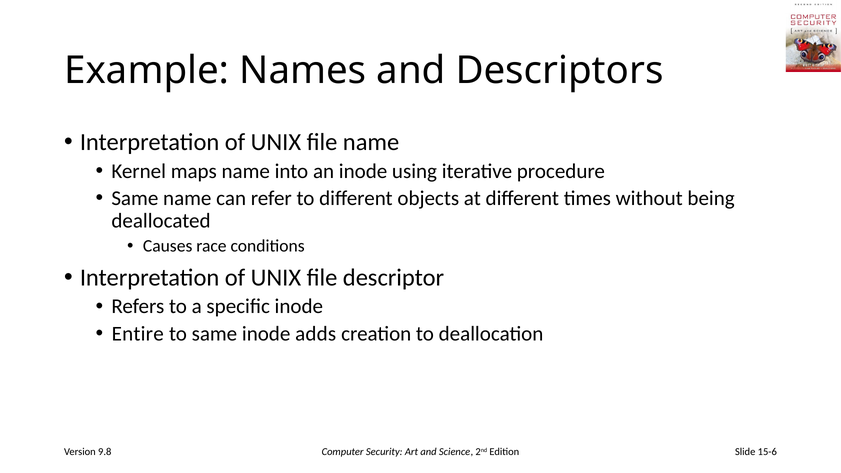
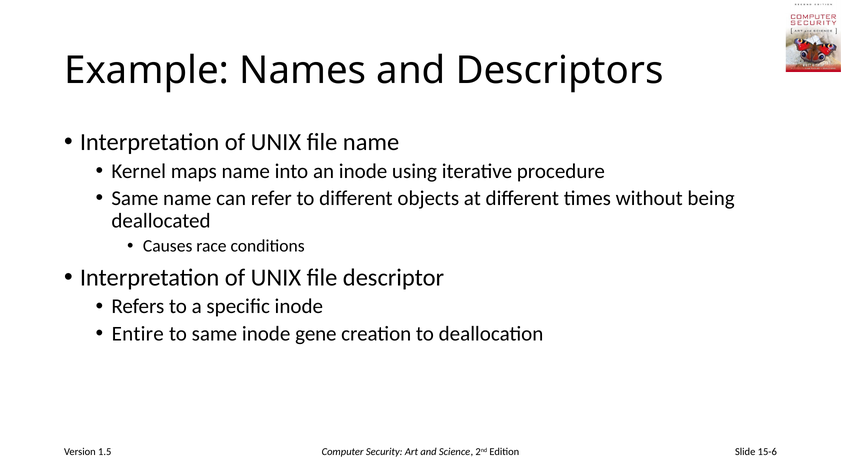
adds: adds -> gene
9.8: 9.8 -> 1.5
